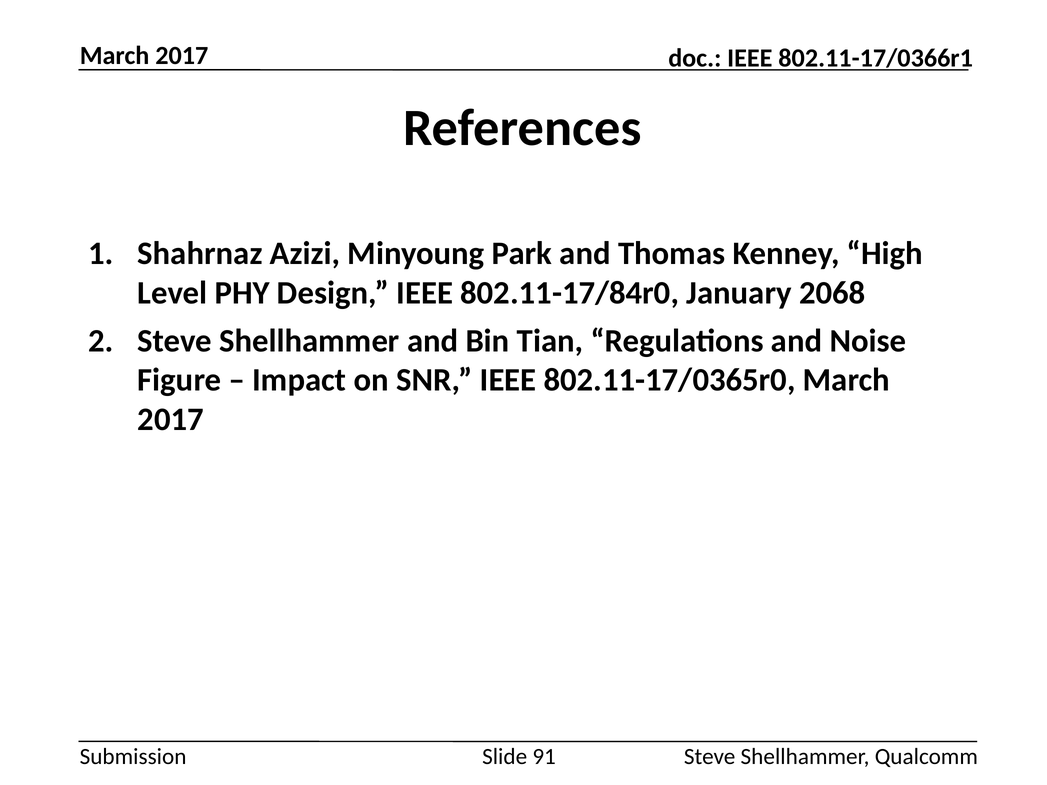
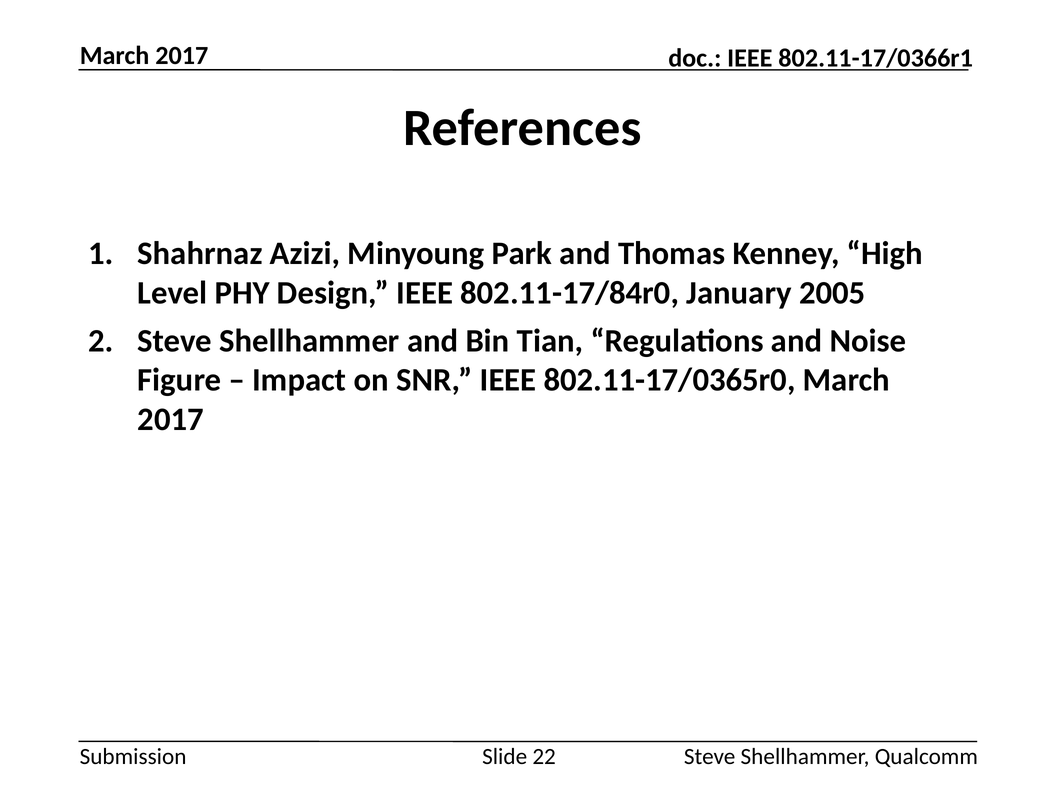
2068: 2068 -> 2005
91: 91 -> 22
